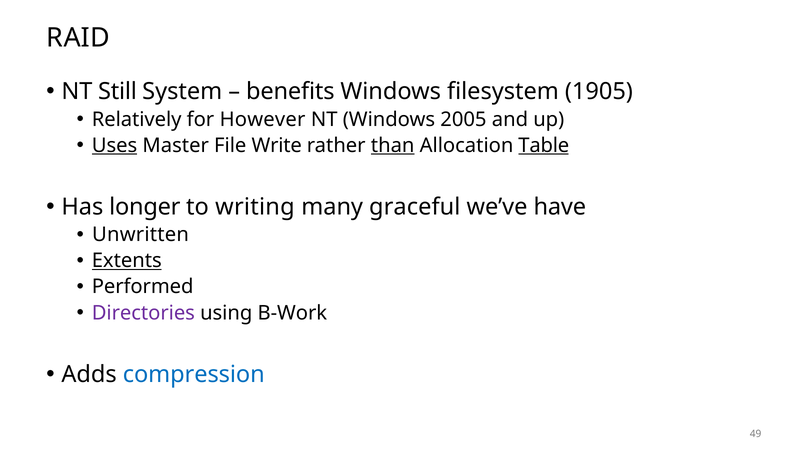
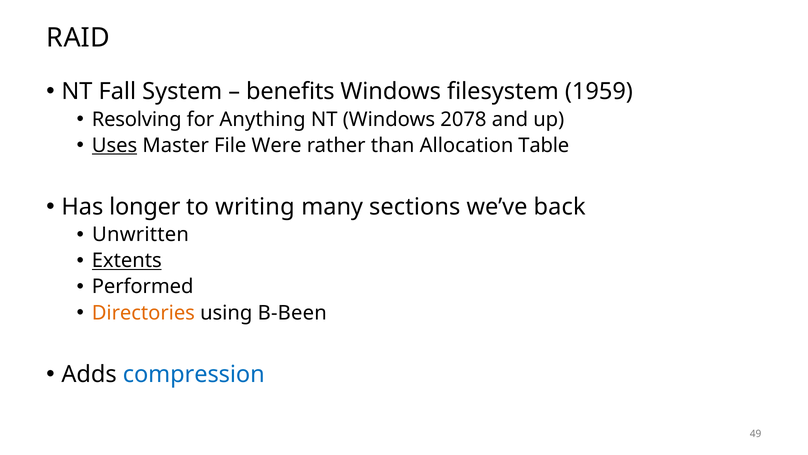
Still: Still -> Fall
1905: 1905 -> 1959
Relatively: Relatively -> Resolving
However: However -> Anything
2005: 2005 -> 2078
Write: Write -> Were
than underline: present -> none
Table underline: present -> none
graceful: graceful -> sections
have: have -> back
Directories colour: purple -> orange
B-Work: B-Work -> B-Been
